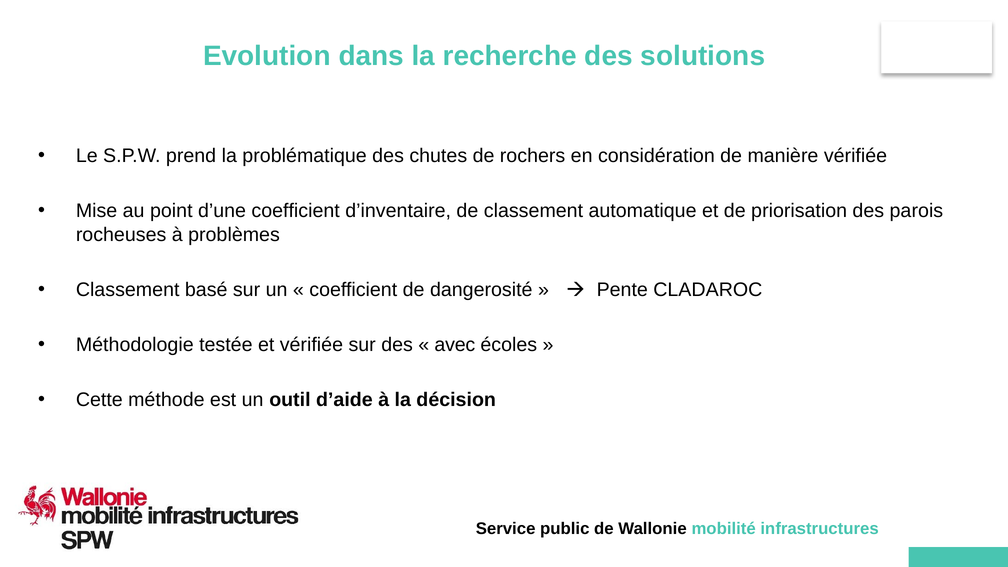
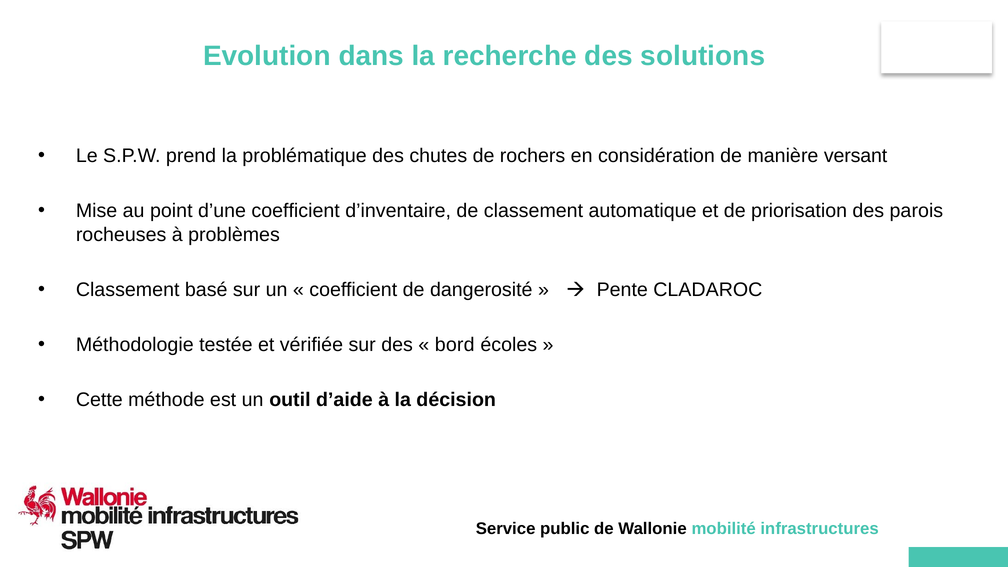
manière vérifiée: vérifiée -> versant
avec: avec -> bord
